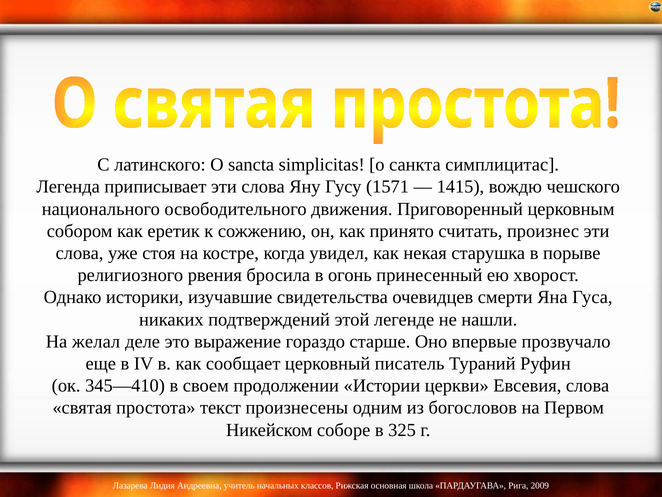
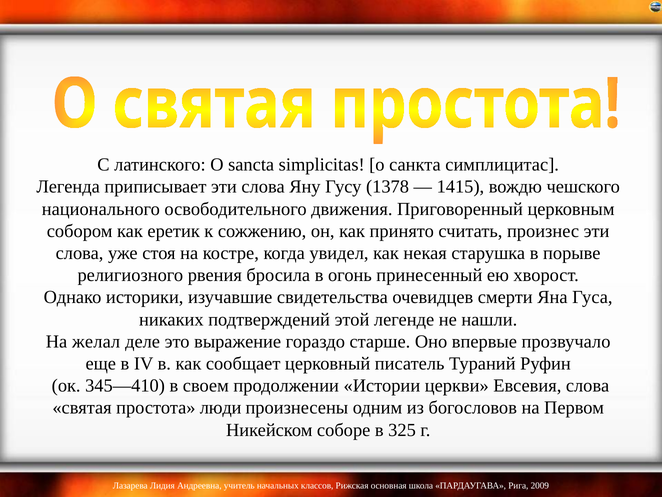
1571: 1571 -> 1378
текст: текст -> люди
